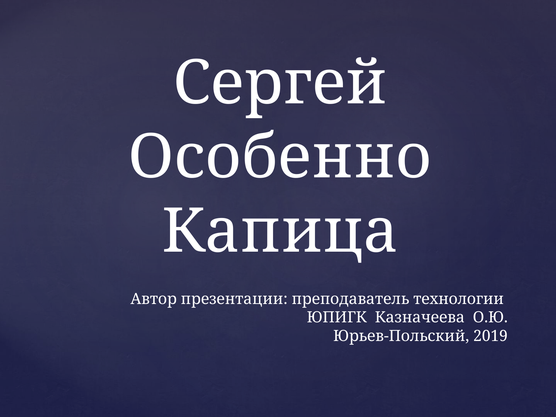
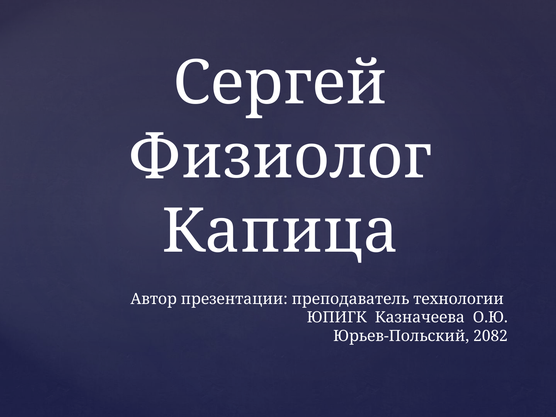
Особенно: Особенно -> Физиолог
2019: 2019 -> 2082
